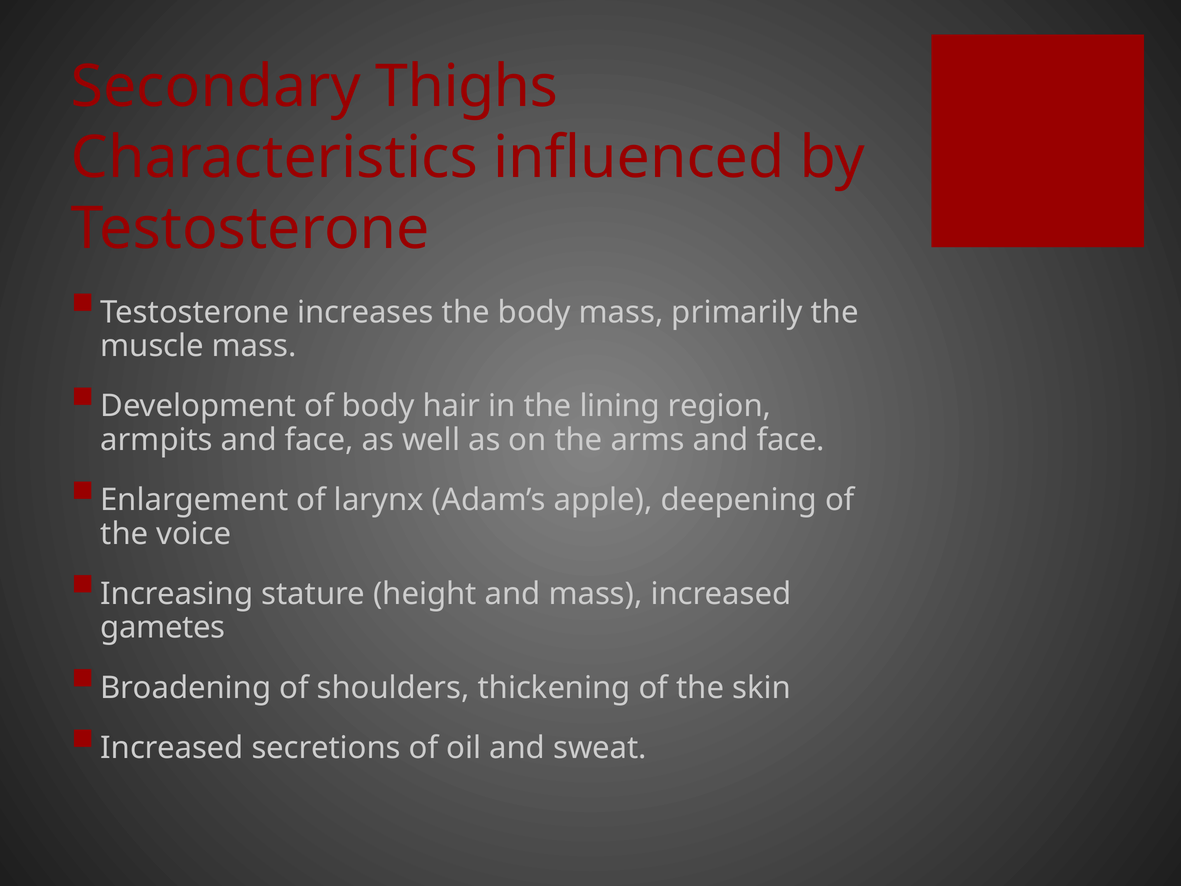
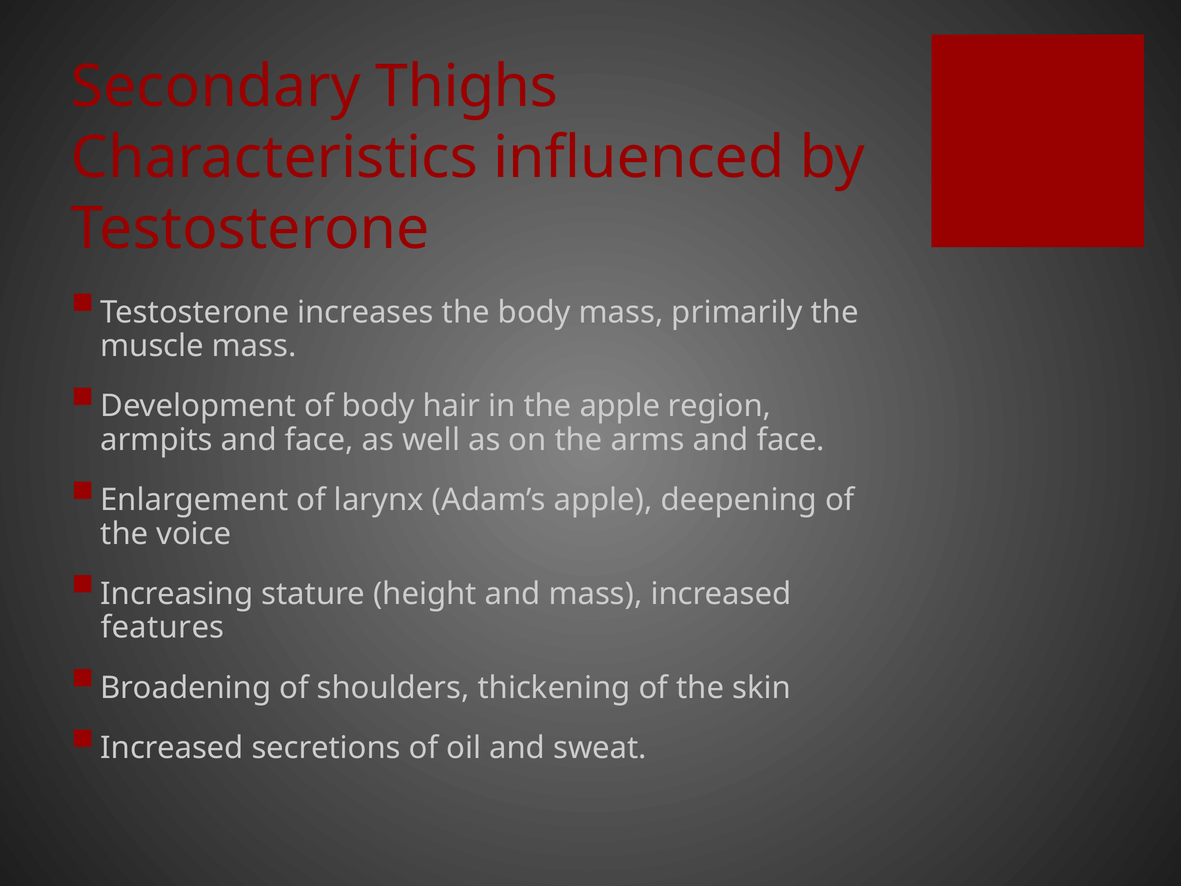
the lining: lining -> apple
gametes: gametes -> features
